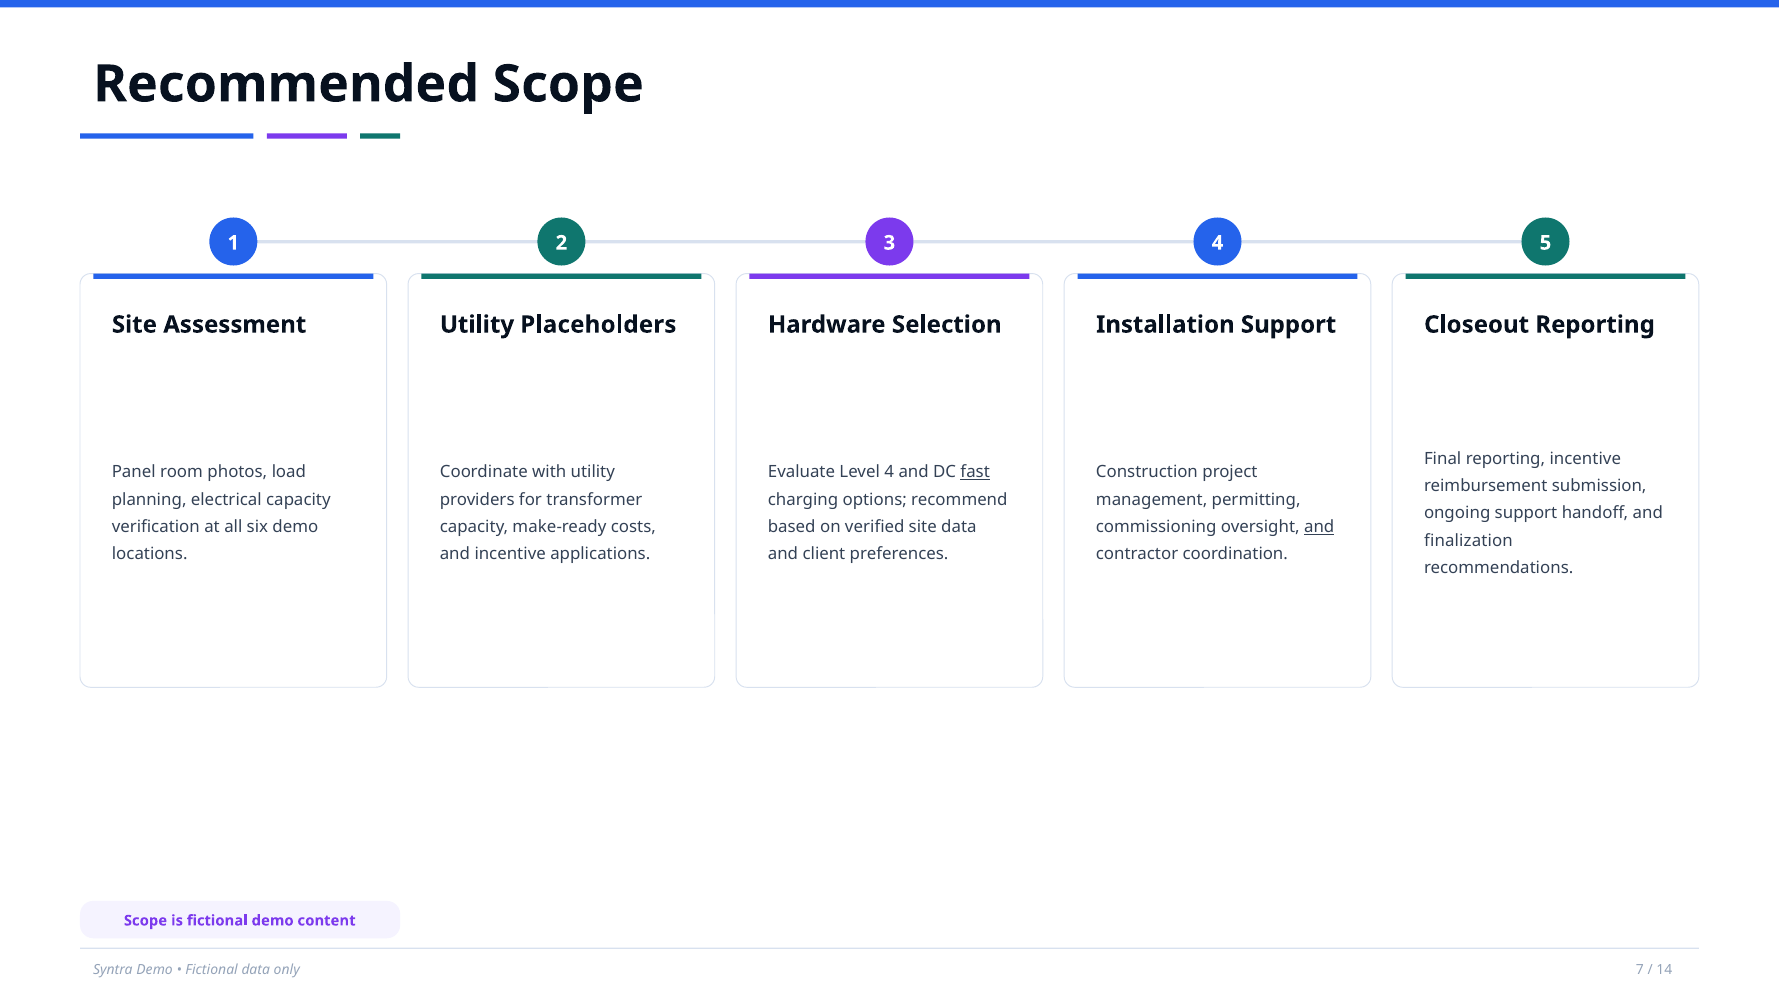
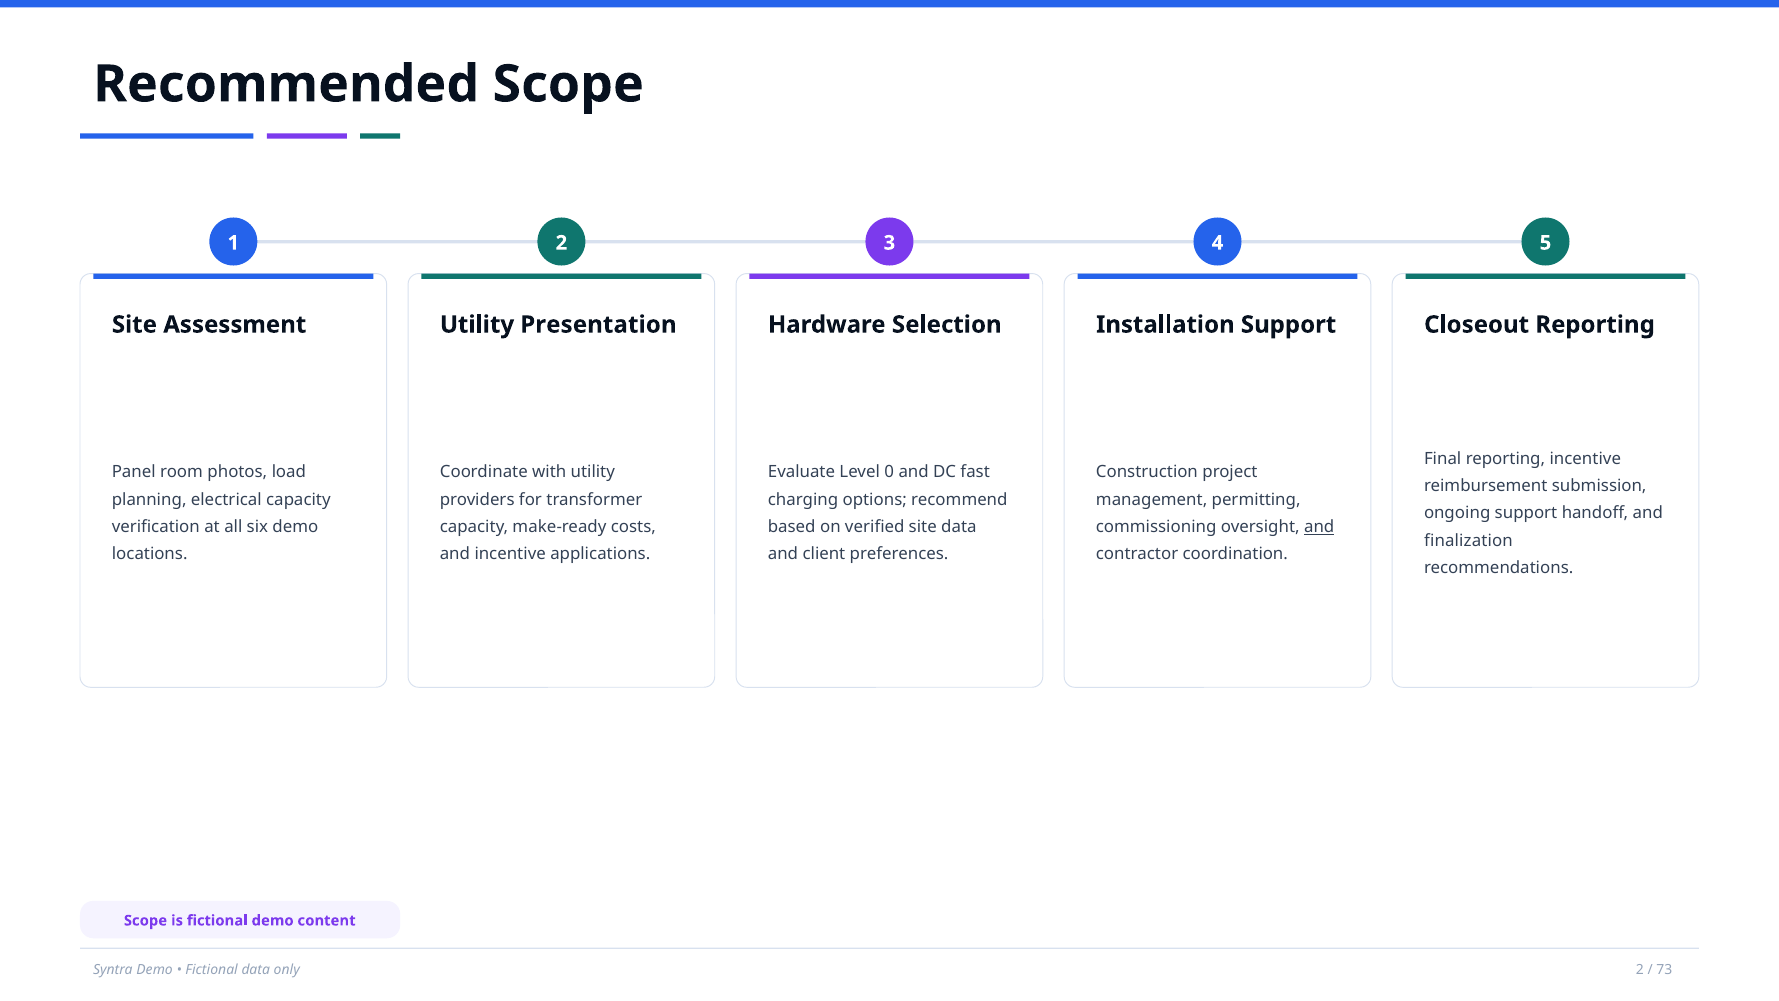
Placeholders: Placeholders -> Presentation
Level 4: 4 -> 0
fast underline: present -> none
only 7: 7 -> 2
14: 14 -> 73
